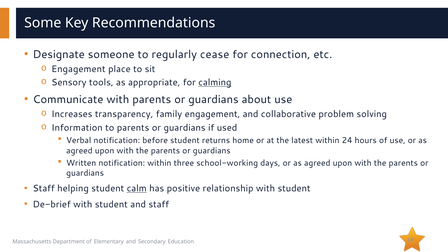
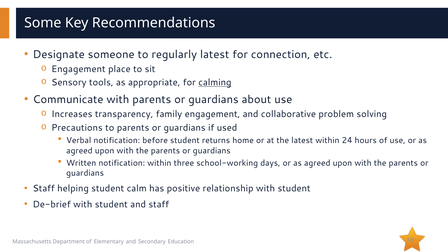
regularly cease: cease -> latest
Information: Information -> Precautions
calm underline: present -> none
